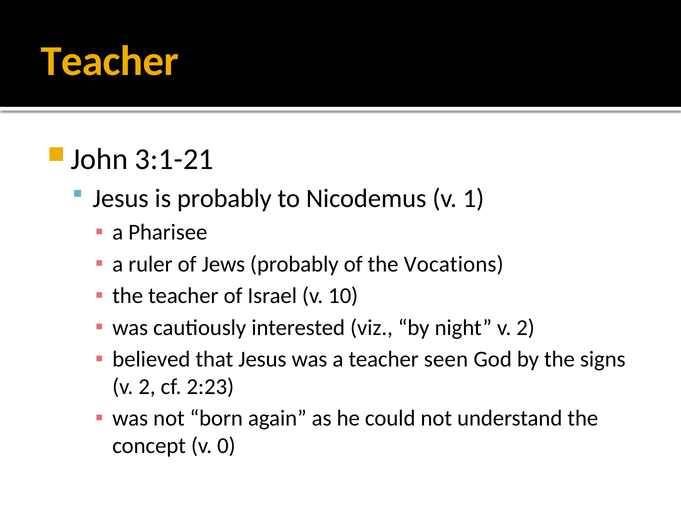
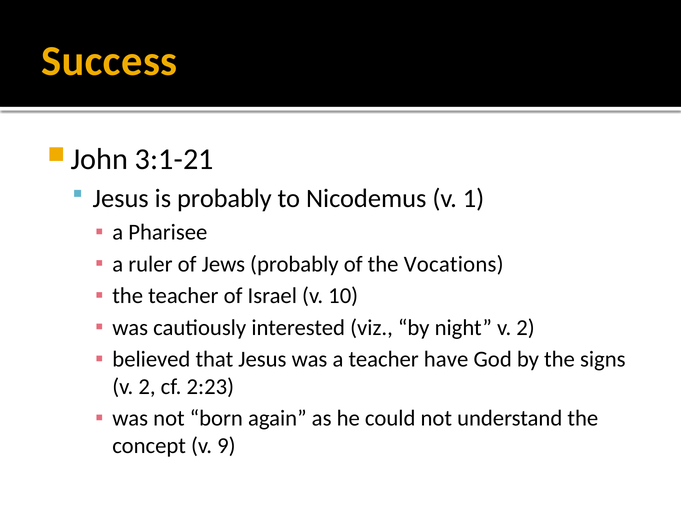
Teacher at (110, 61): Teacher -> Success
seen: seen -> have
0: 0 -> 9
